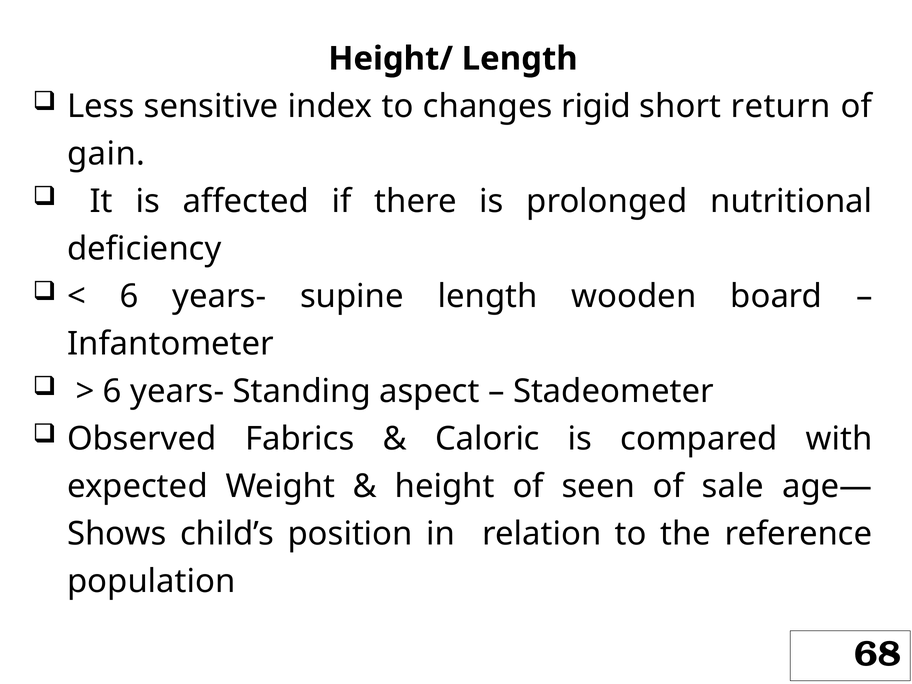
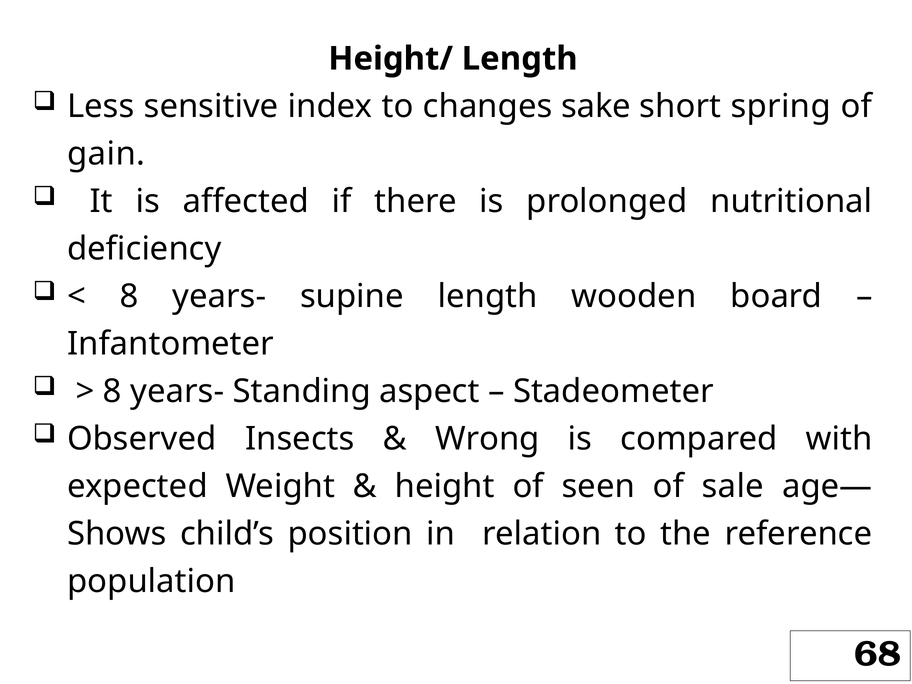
rigid: rigid -> sake
return: return -> spring
6 at (129, 296): 6 -> 8
6 at (112, 391): 6 -> 8
Fabrics: Fabrics -> Insects
Caloric: Caloric -> Wrong
